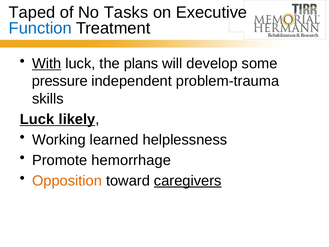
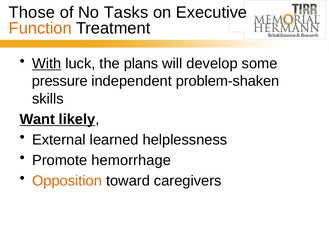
Taped: Taped -> Those
Function colour: blue -> orange
problem-trauma: problem-trauma -> problem-shaken
Luck at (37, 119): Luck -> Want
Working: Working -> External
caregivers underline: present -> none
